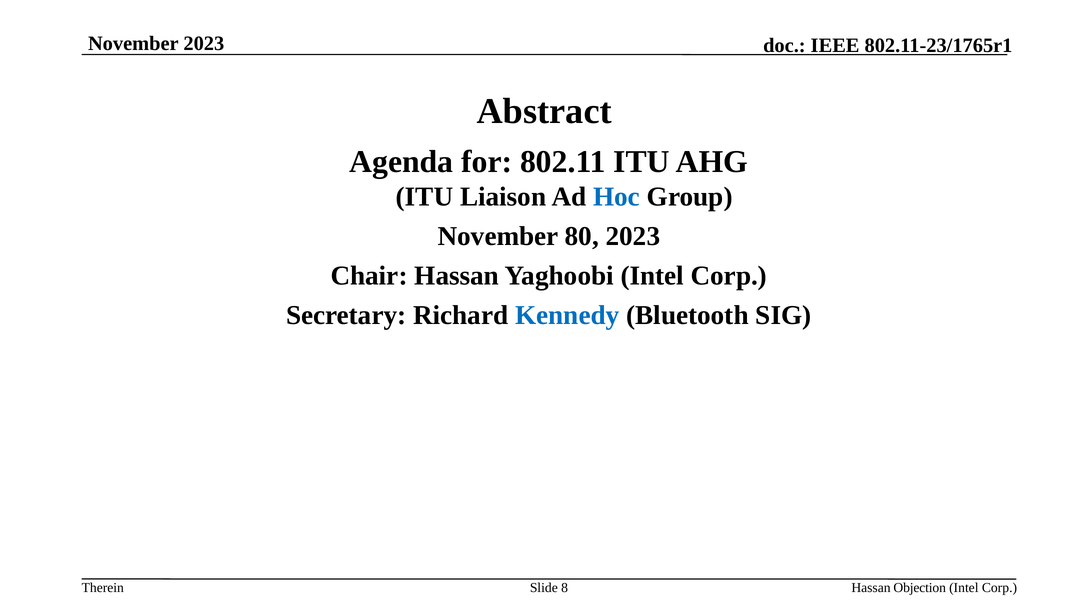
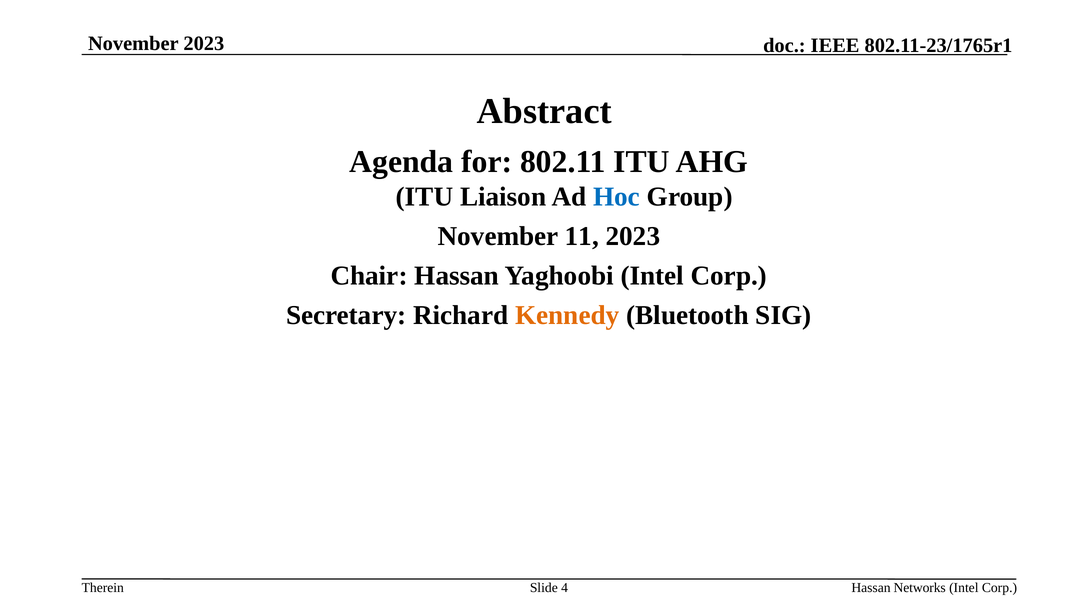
80: 80 -> 11
Kennedy colour: blue -> orange
8: 8 -> 4
Objection: Objection -> Networks
